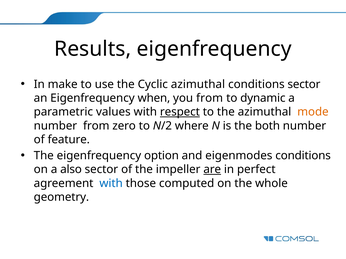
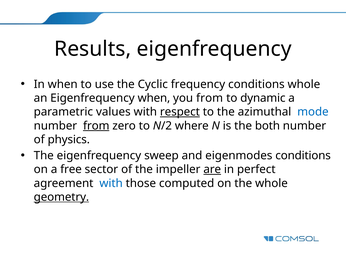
In make: make -> when
Cyclic azimuthal: azimuthal -> frequency
conditions sector: sector -> whole
mode colour: orange -> blue
from at (96, 126) underline: none -> present
feature: feature -> physics
option: option -> sweep
also: also -> free
geometry underline: none -> present
